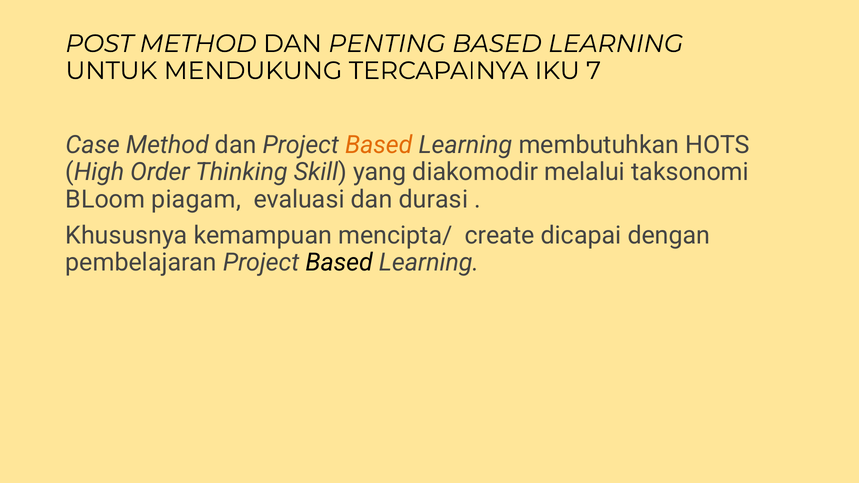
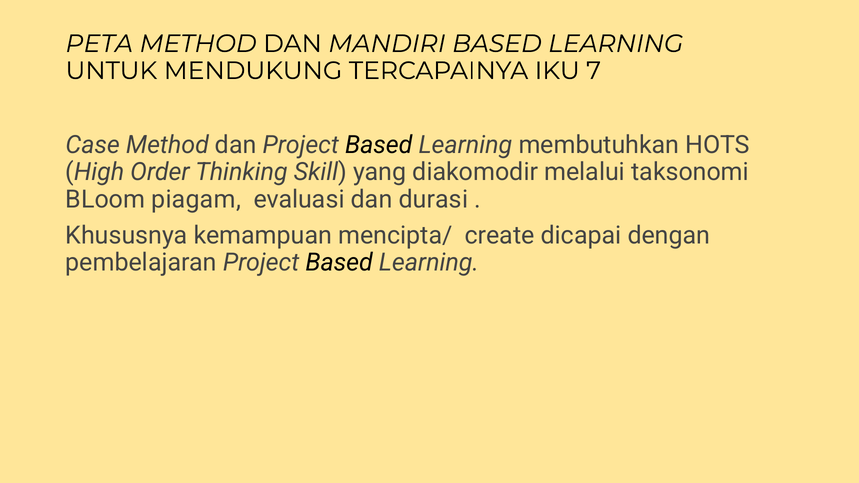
POST: POST -> PETA
PENTING: PENTING -> MANDIRI
Based at (379, 145) colour: orange -> black
